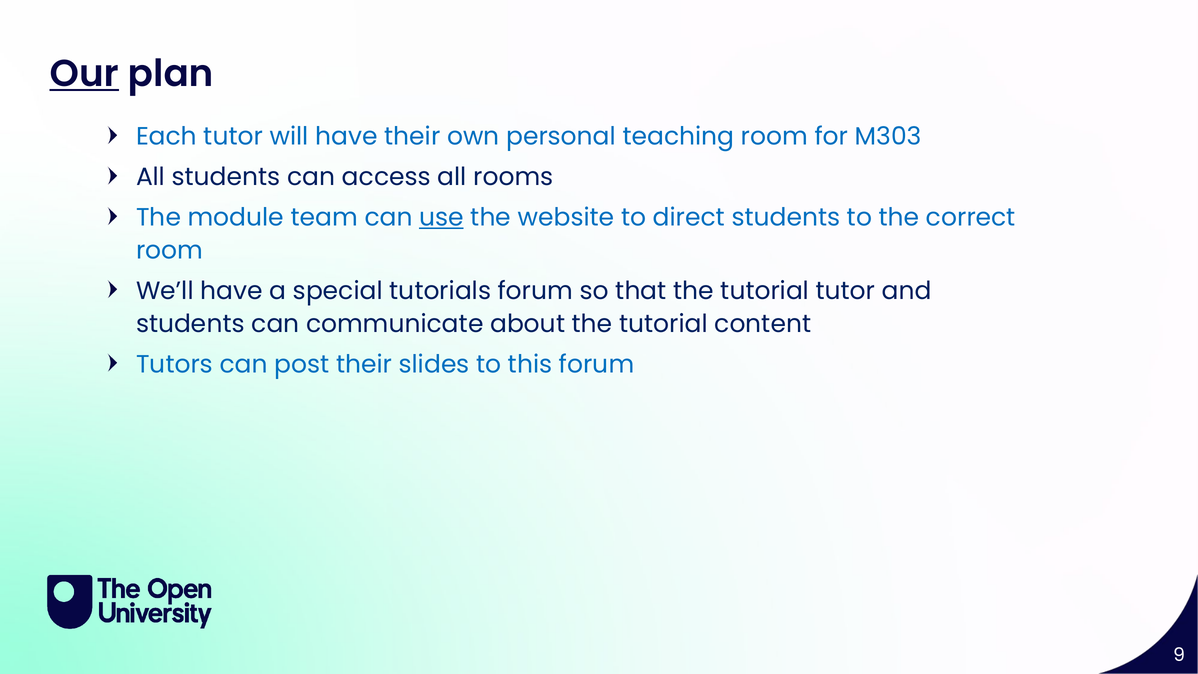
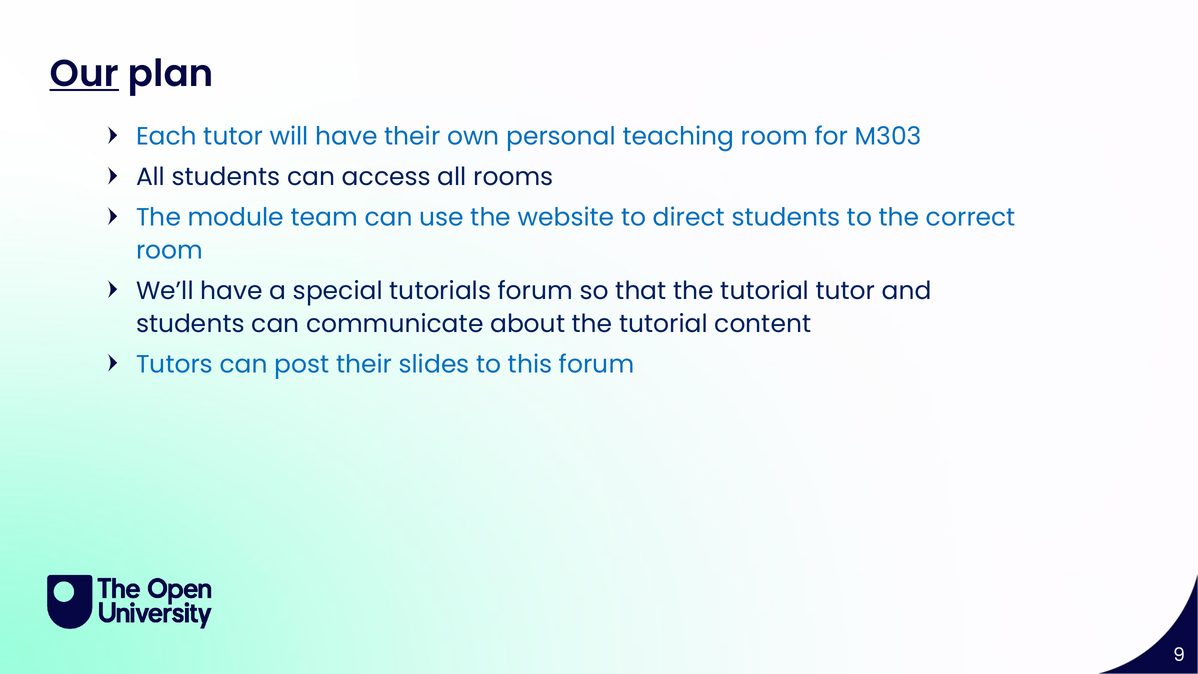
use underline: present -> none
